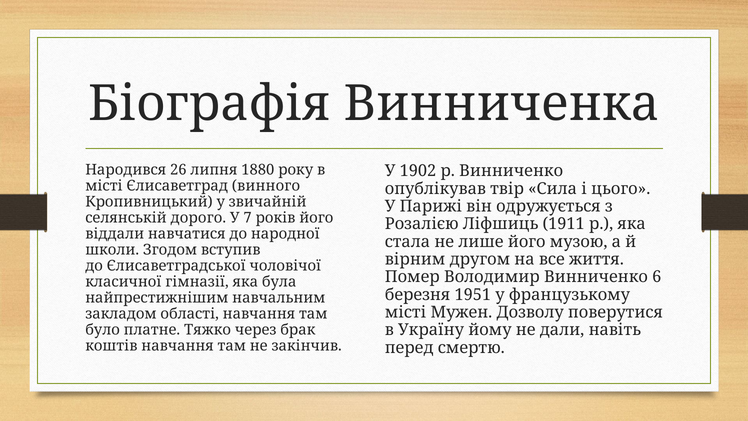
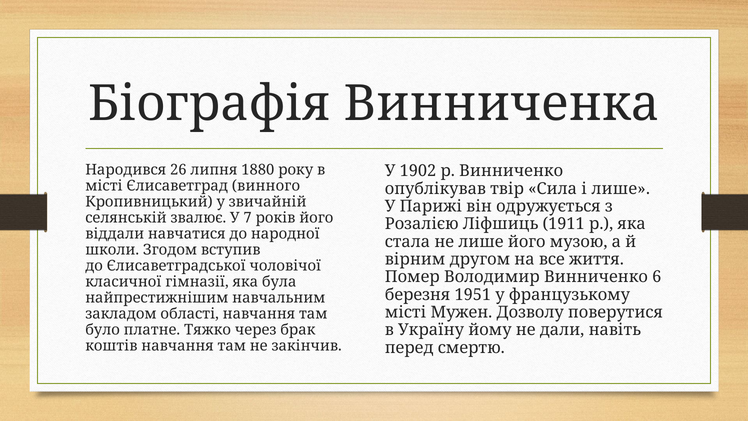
і цього: цього -> лише
дорого: дорого -> звалює
